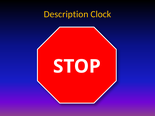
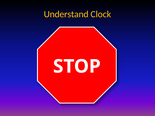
Description: Description -> Understand
